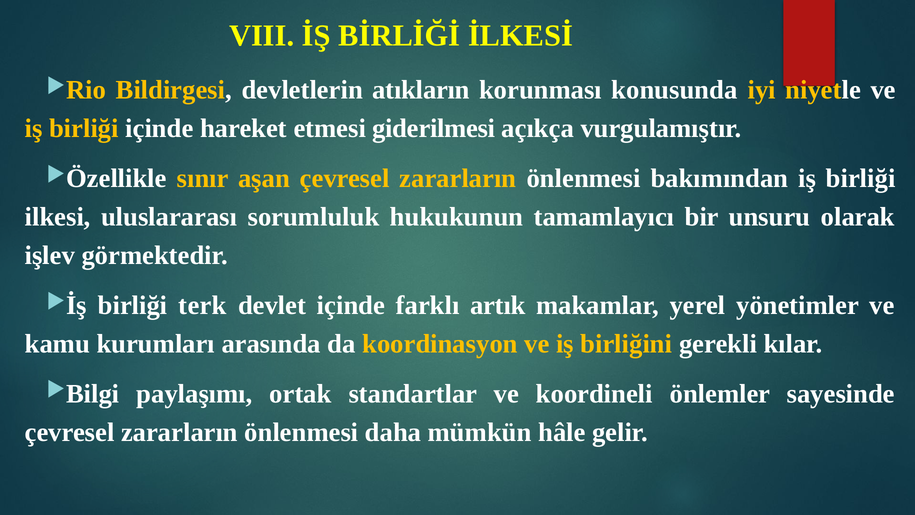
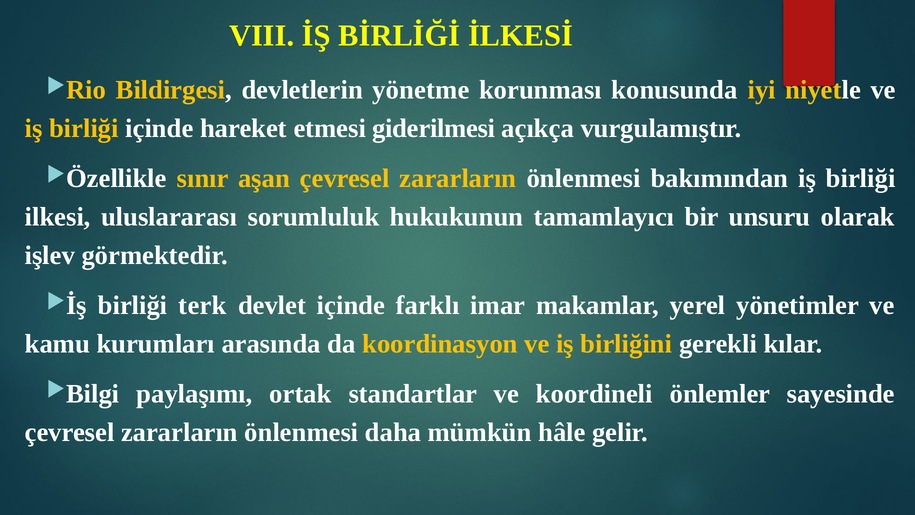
atıkların: atıkların -> yönetme
artık: artık -> imar
